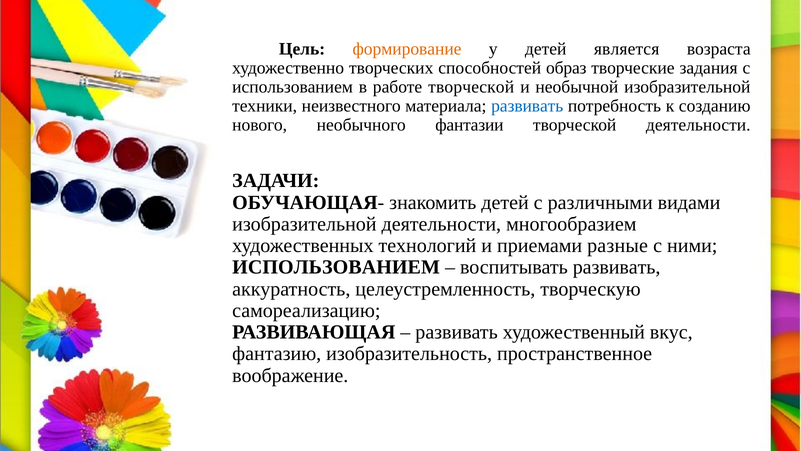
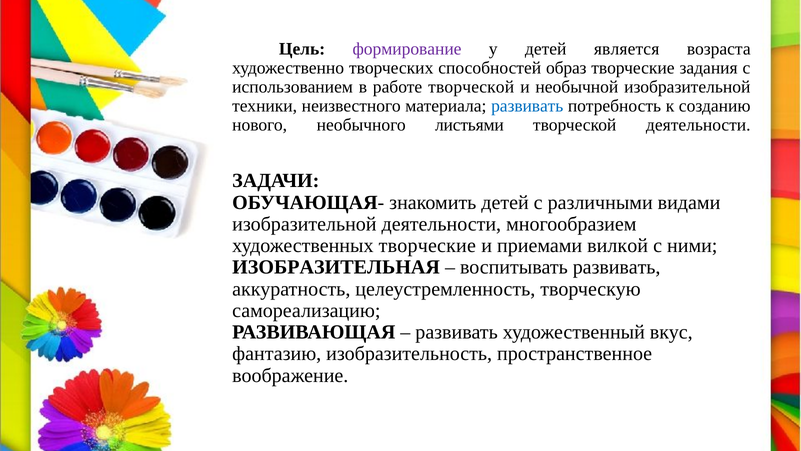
формирование colour: orange -> purple
фантазии: фантазии -> листьями
художественных технологий: технологий -> творческие
разные: разные -> вилкой
ИСПОЛЬЗОВАНИЕМ at (336, 267): ИСПОЛЬЗОВАНИЕМ -> ИЗОБРАЗИТЕЛЬНАЯ
